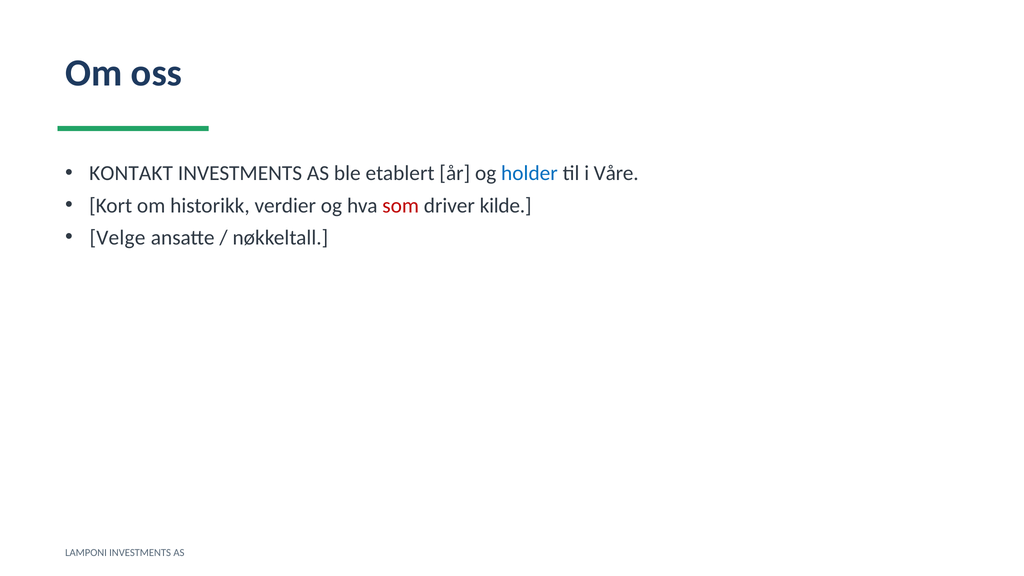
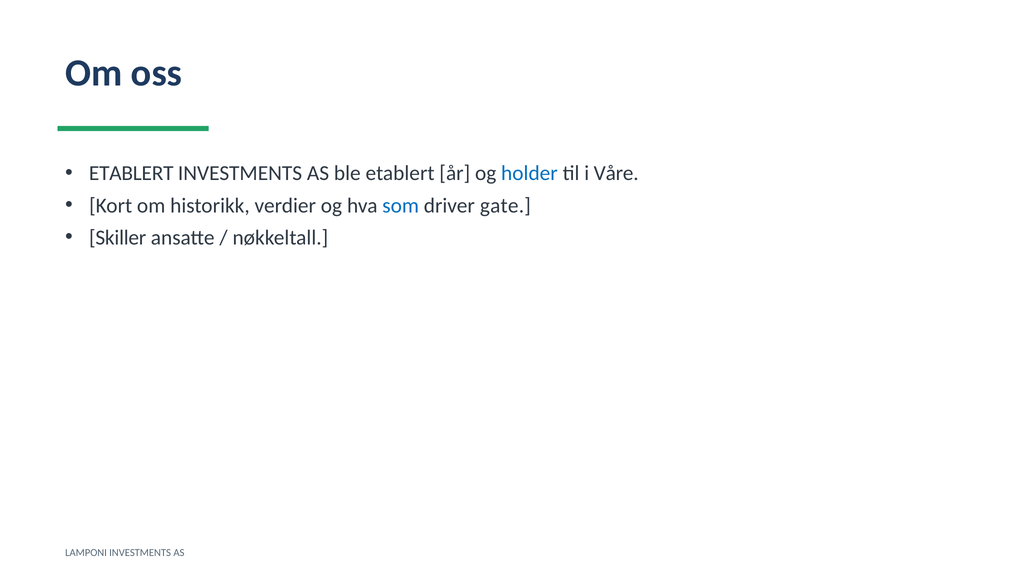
KONTAKT at (131, 173): KONTAKT -> ETABLERT
som colour: red -> blue
kilde: kilde -> gate
Velge: Velge -> Skiller
